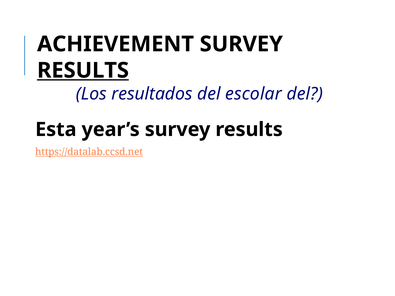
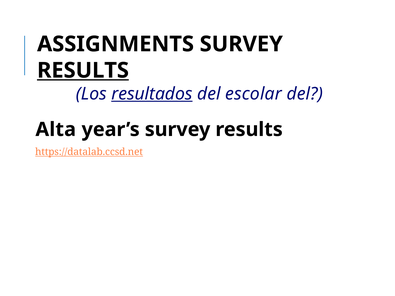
ACHIEVEMENT: ACHIEVEMENT -> ASSIGNMENTS
resultados underline: none -> present
Esta: Esta -> Alta
